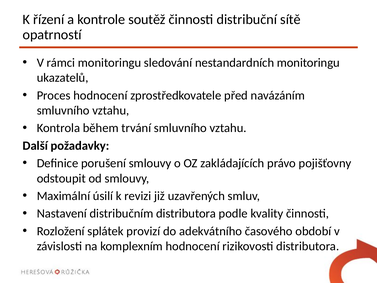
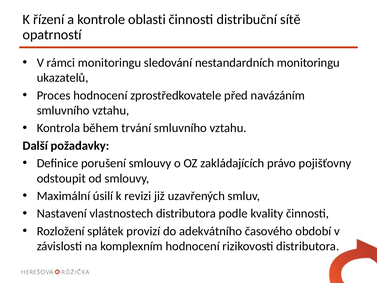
soutěž: soutěž -> oblasti
distribučním: distribučním -> vlastnostech
